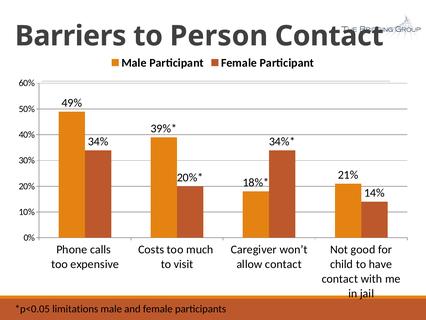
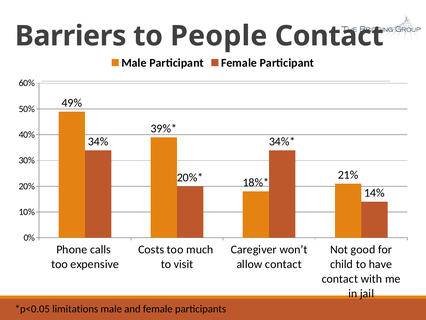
Person: Person -> People
